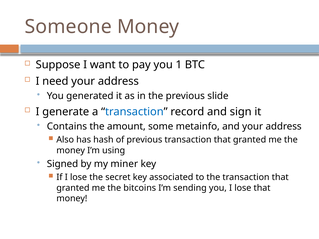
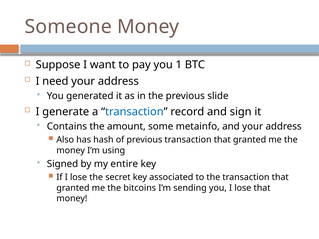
miner: miner -> entire
